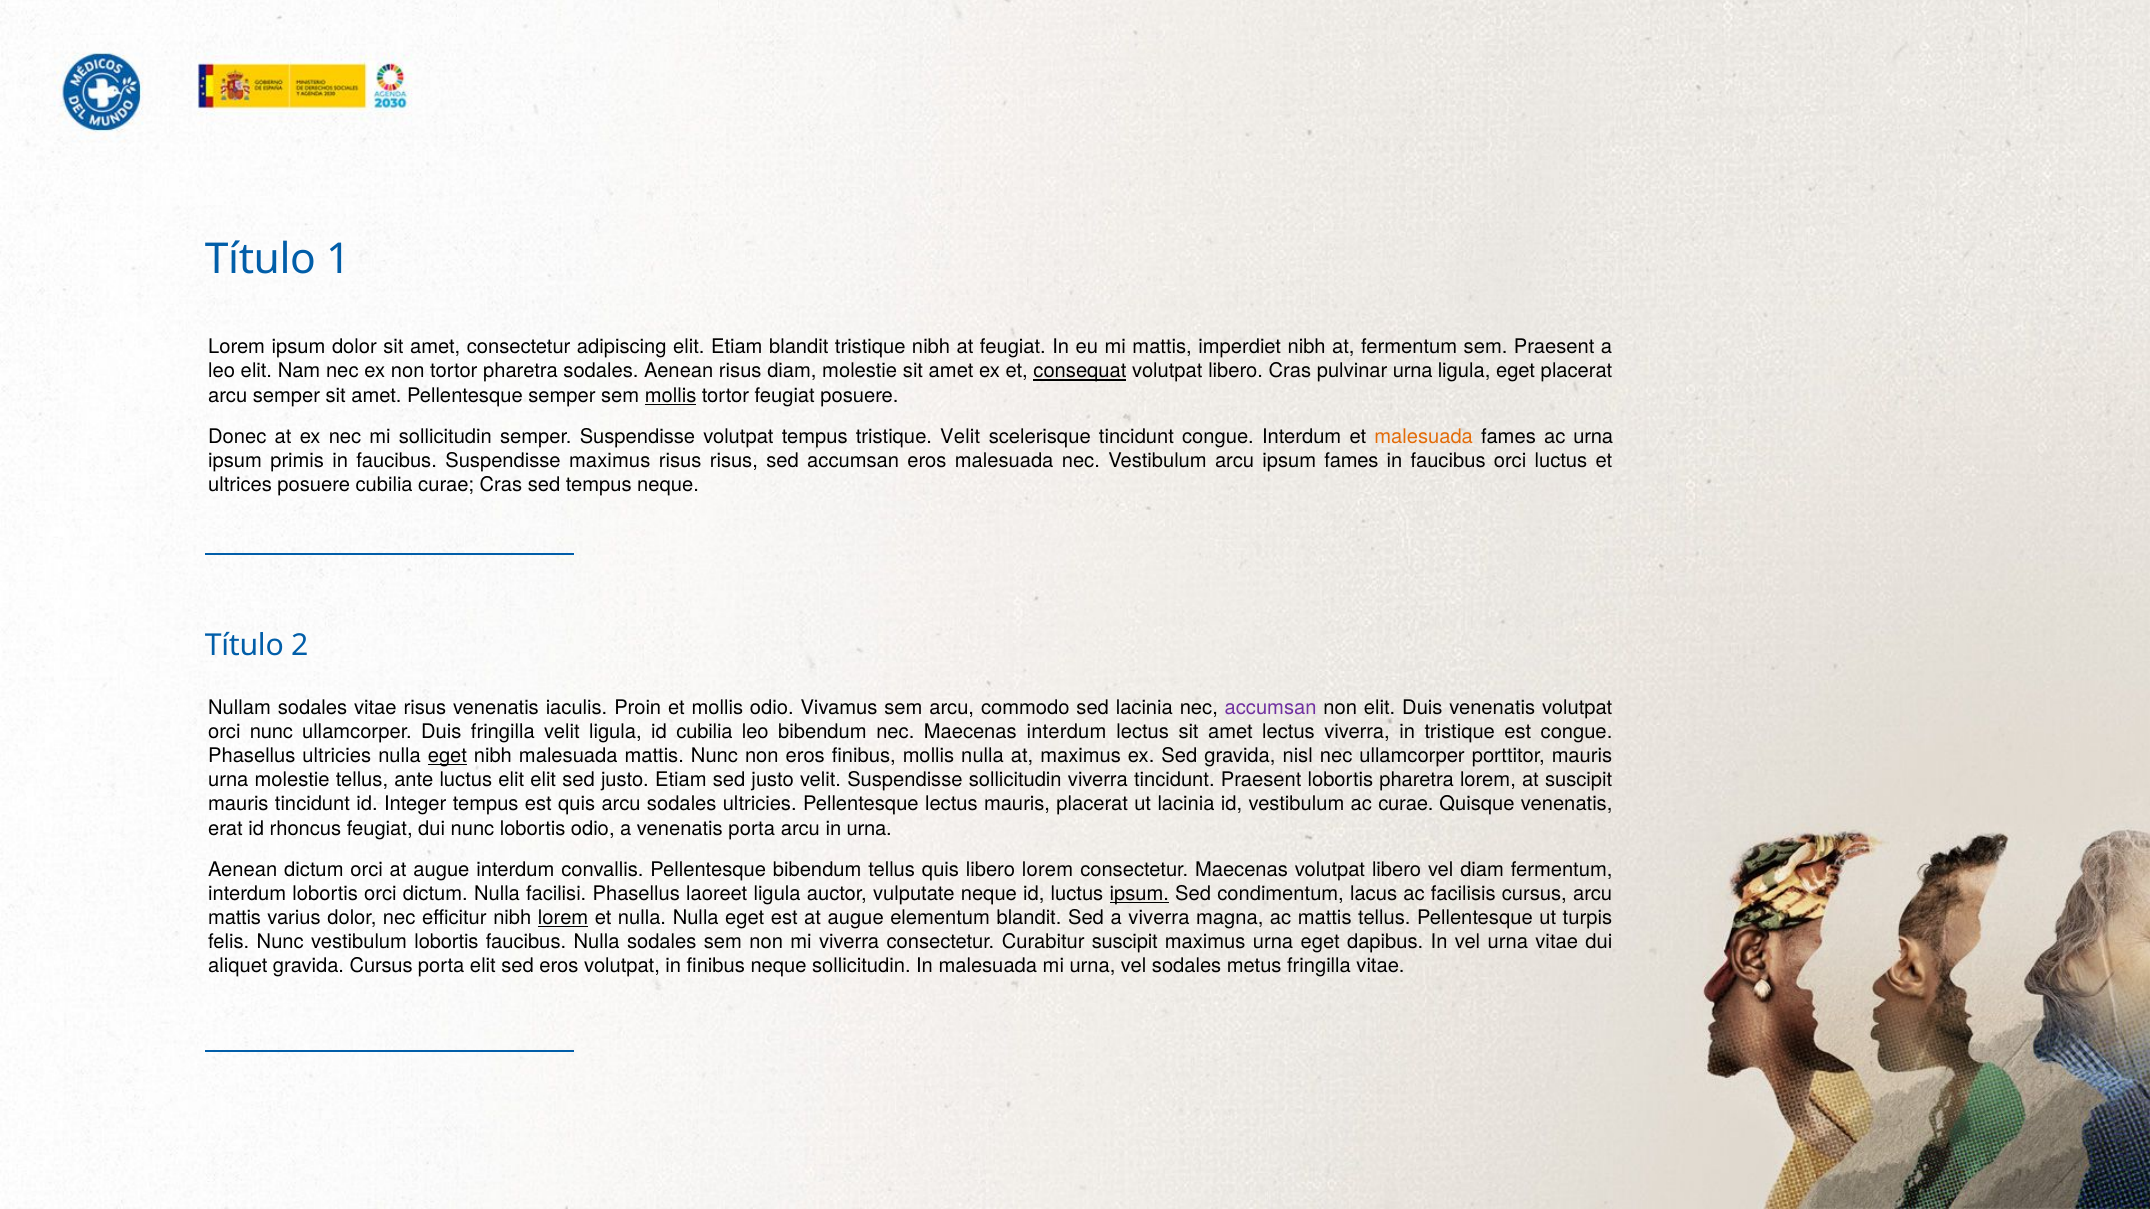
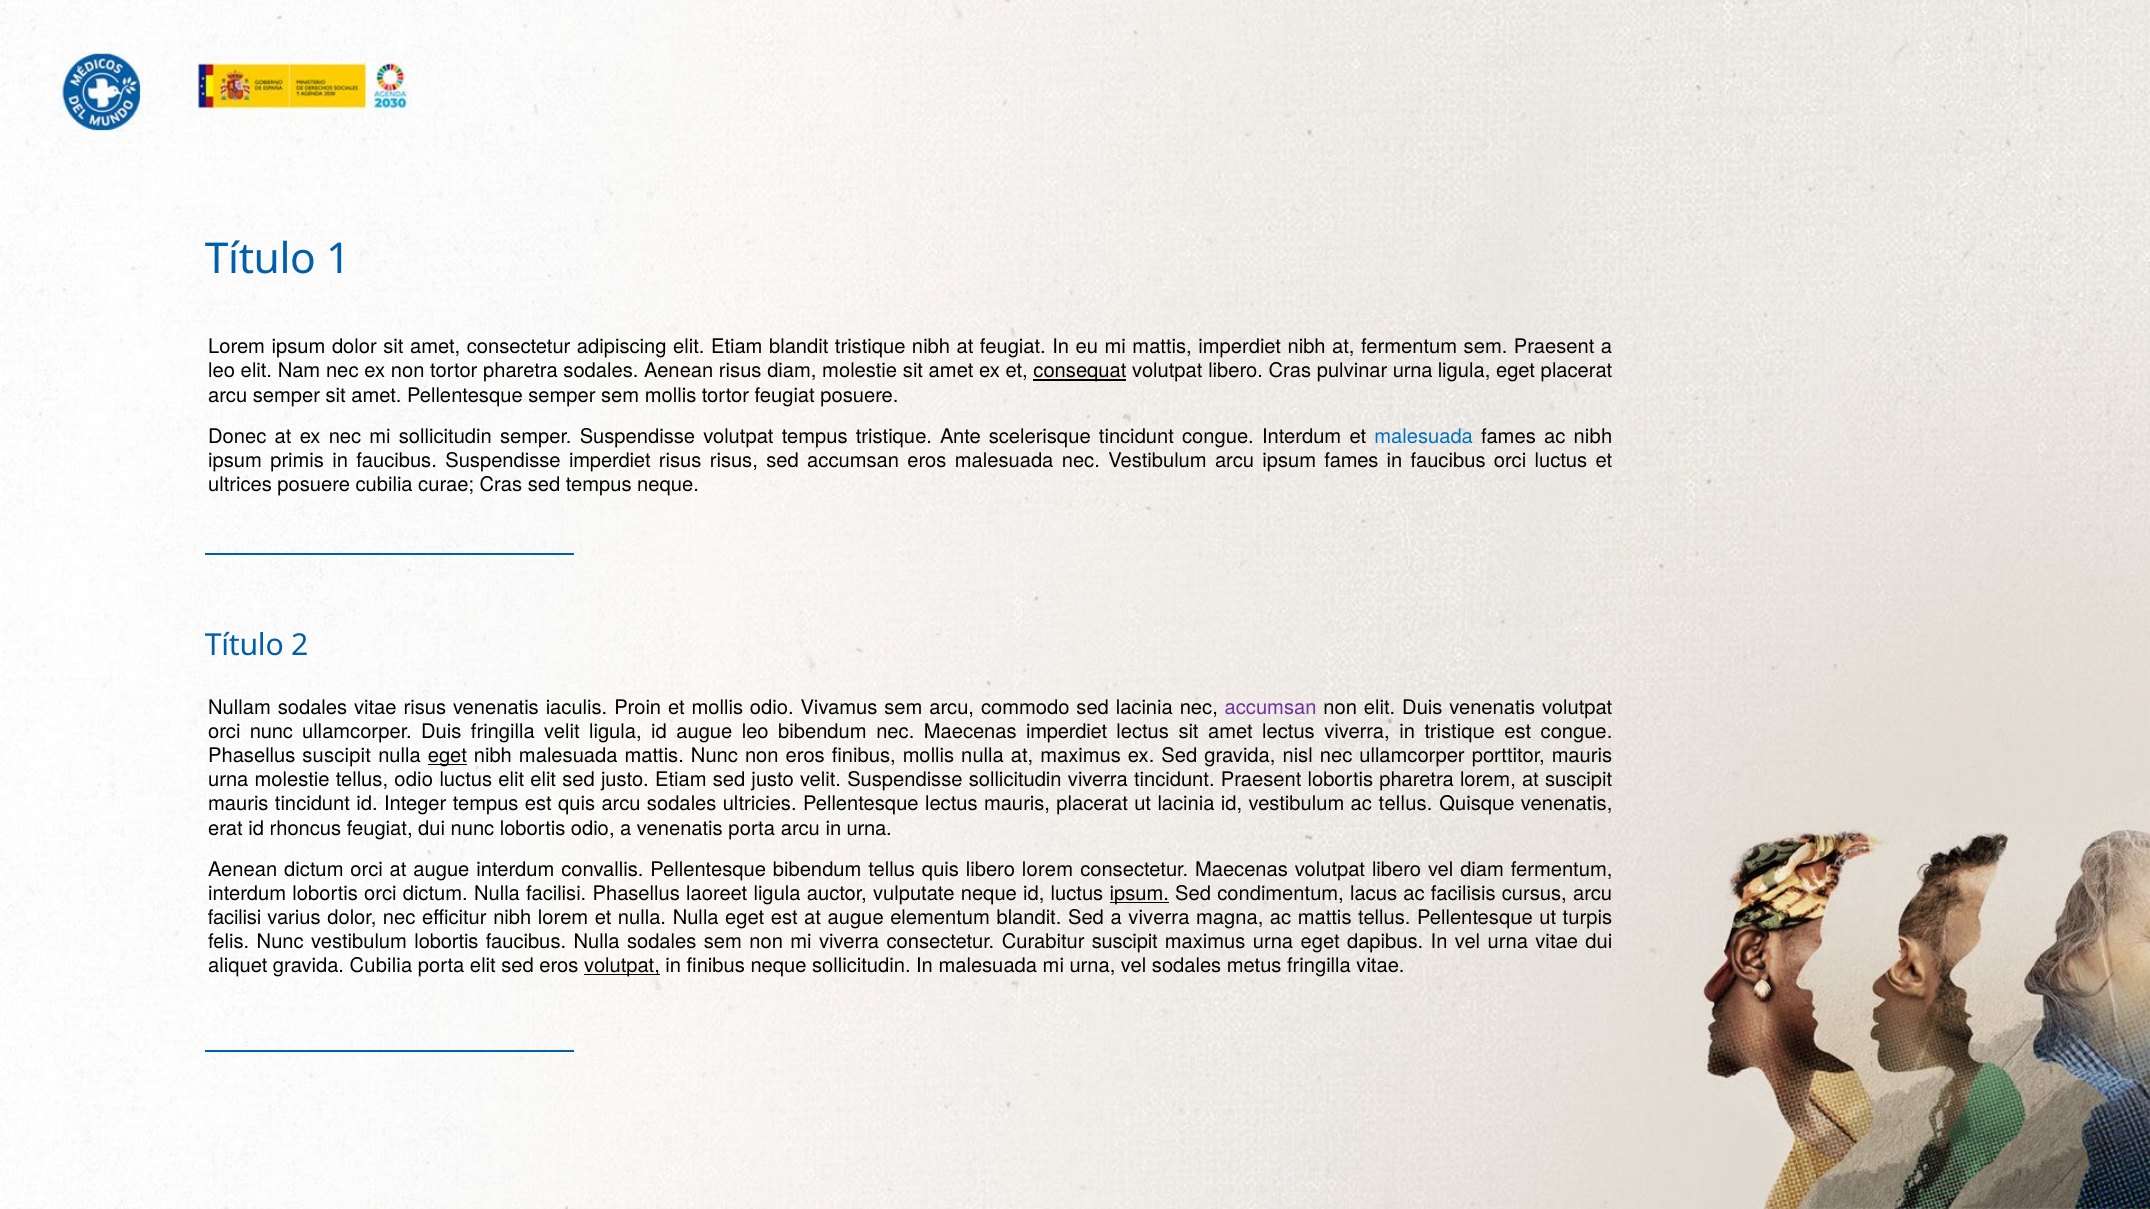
mollis at (671, 396) underline: present -> none
tristique Velit: Velit -> Ante
malesuada at (1424, 437) colour: orange -> blue
ac urna: urna -> nibh
Suspendisse maximus: maximus -> imperdiet
id cubilia: cubilia -> augue
Maecenas interdum: interdum -> imperdiet
Phasellus ultricies: ultricies -> suscipit
tellus ante: ante -> odio
ac curae: curae -> tellus
mattis at (235, 918): mattis -> facilisi
lorem at (563, 918) underline: present -> none
gravida Cursus: Cursus -> Cubilia
volutpat at (622, 966) underline: none -> present
